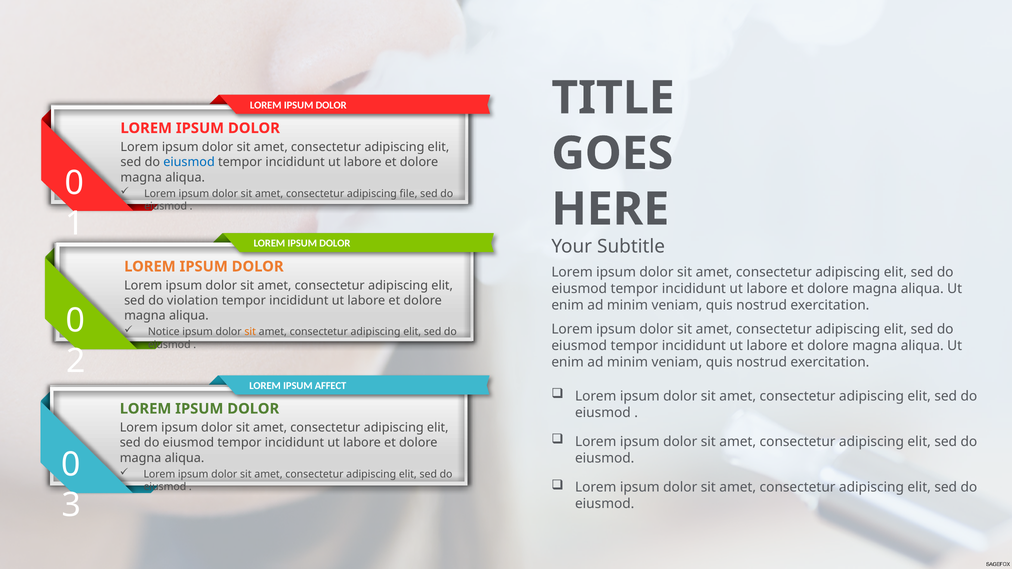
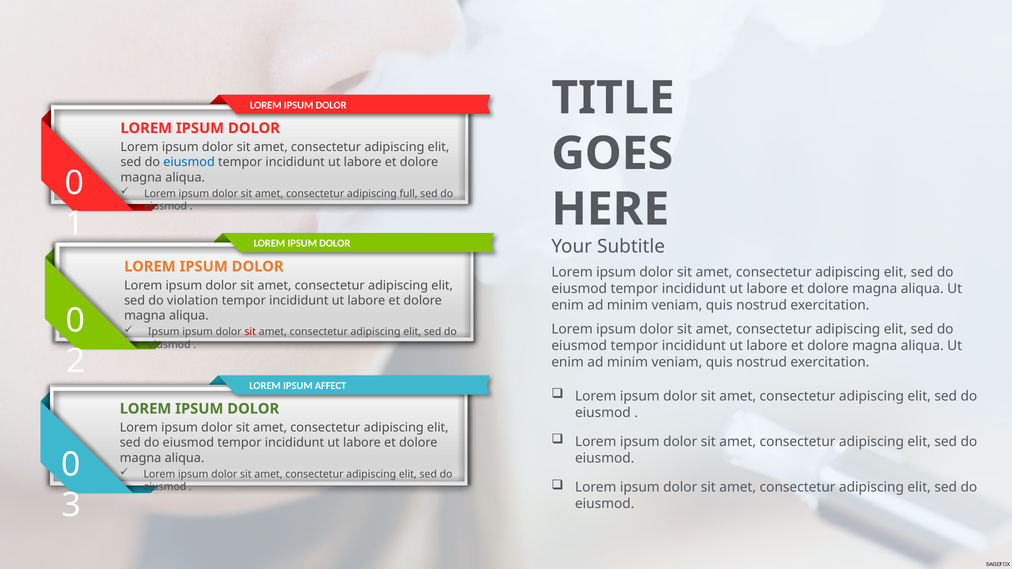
file: file -> full
Notice at (164, 332): Notice -> Ipsum
sit at (250, 332) colour: orange -> red
